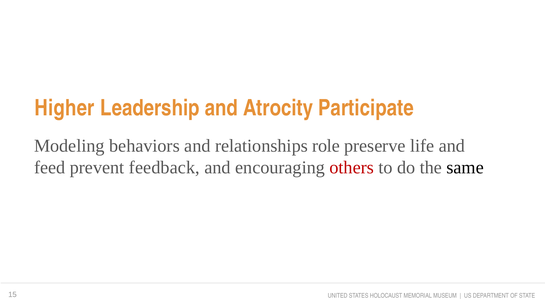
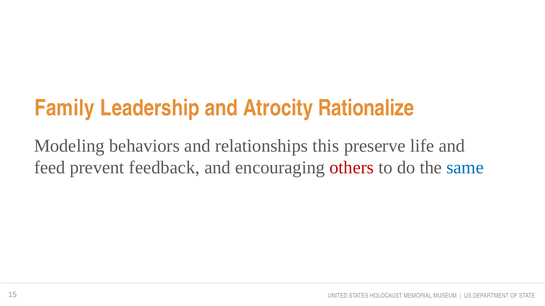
Higher: Higher -> Family
Participate: Participate -> Rationalize
role: role -> this
same colour: black -> blue
